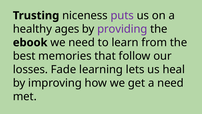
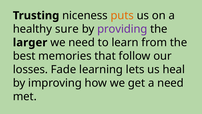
puts colour: purple -> orange
ages: ages -> sure
ebook: ebook -> larger
